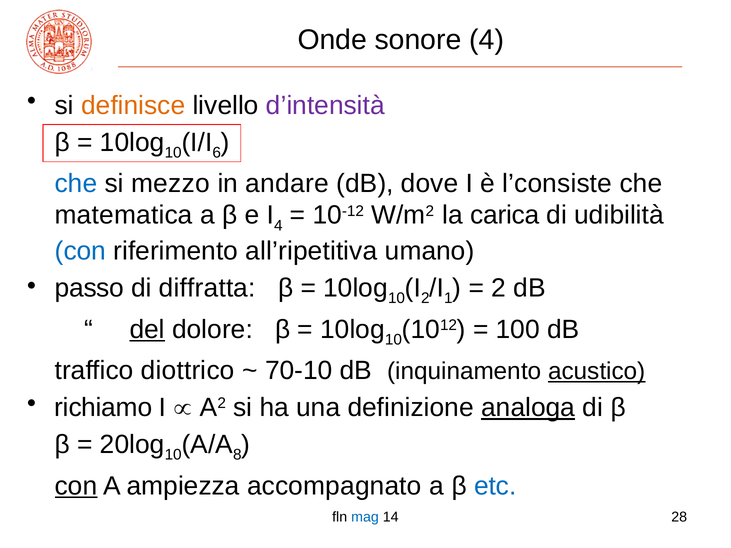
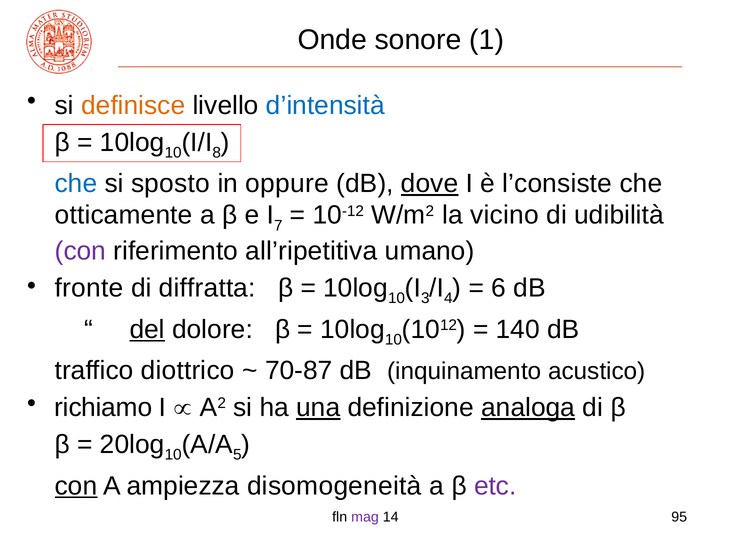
sonore 4: 4 -> 1
d’intensità colour: purple -> blue
6: 6 -> 8
mezzo: mezzo -> sposto
andare: andare -> oppure
dove underline: none -> present
matematica: matematica -> otticamente
I 4: 4 -> 7
carica: carica -> vicino
con at (80, 251) colour: blue -> purple
passo: passo -> fronte
I 2: 2 -> 3
1: 1 -> 4
2 at (499, 288): 2 -> 6
100: 100 -> 140
70-10: 70-10 -> 70-87
acustico underline: present -> none
una underline: none -> present
8: 8 -> 5
accompagnato: accompagnato -> disomogeneità
etc colour: blue -> purple
mag colour: blue -> purple
28: 28 -> 95
